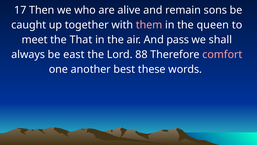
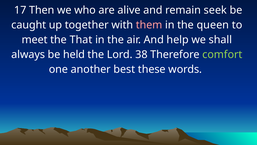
sons: sons -> seek
pass: pass -> help
east: east -> held
88: 88 -> 38
comfort colour: pink -> light green
